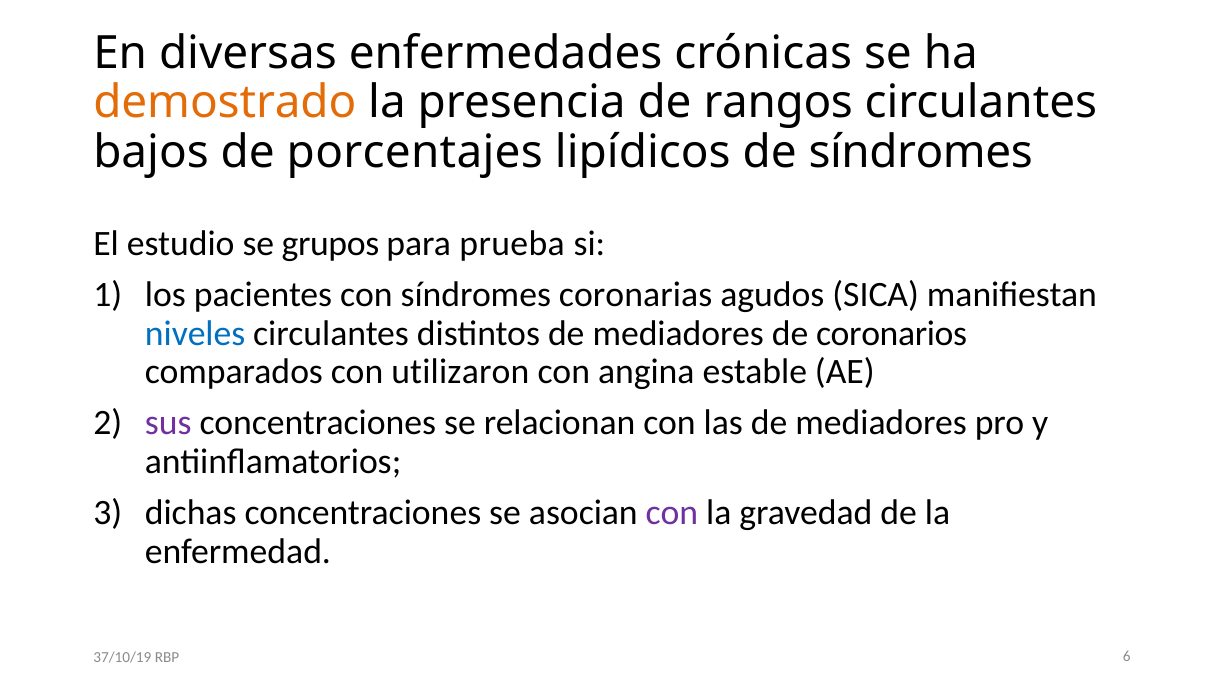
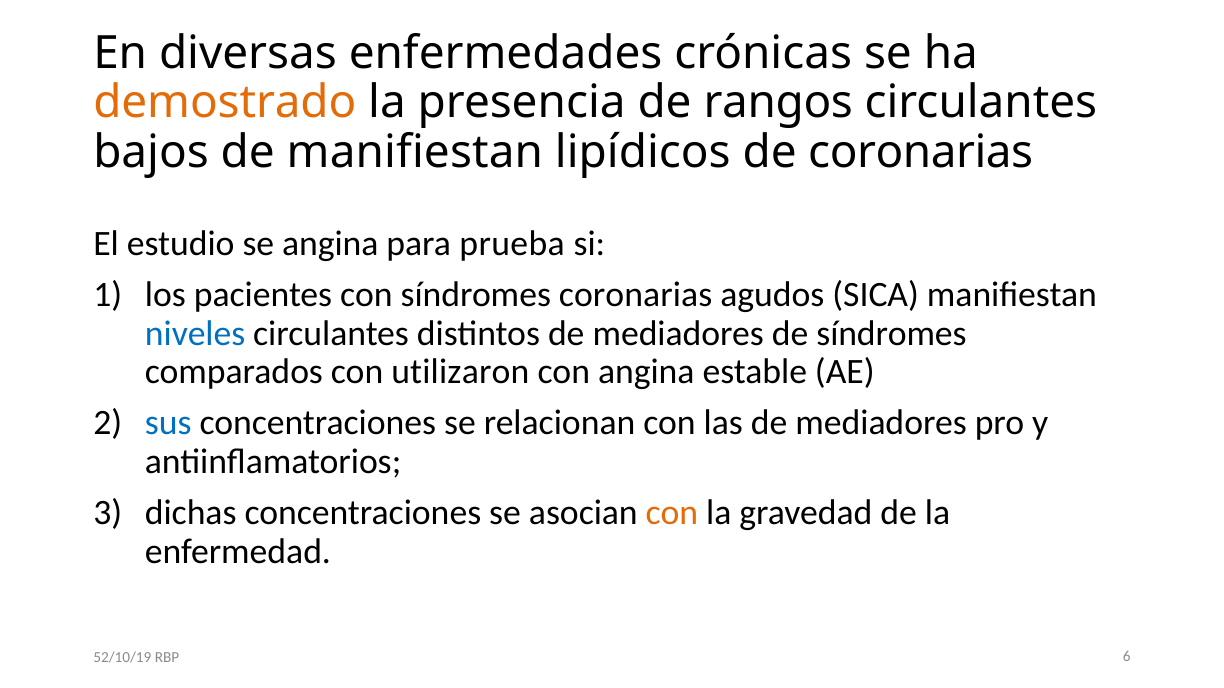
de porcentajes: porcentajes -> manifiestan
de síndromes: síndromes -> coronarias
se grupos: grupos -> angina
de coronarios: coronarios -> síndromes
sus colour: purple -> blue
con at (672, 513) colour: purple -> orange
37/10/19: 37/10/19 -> 52/10/19
